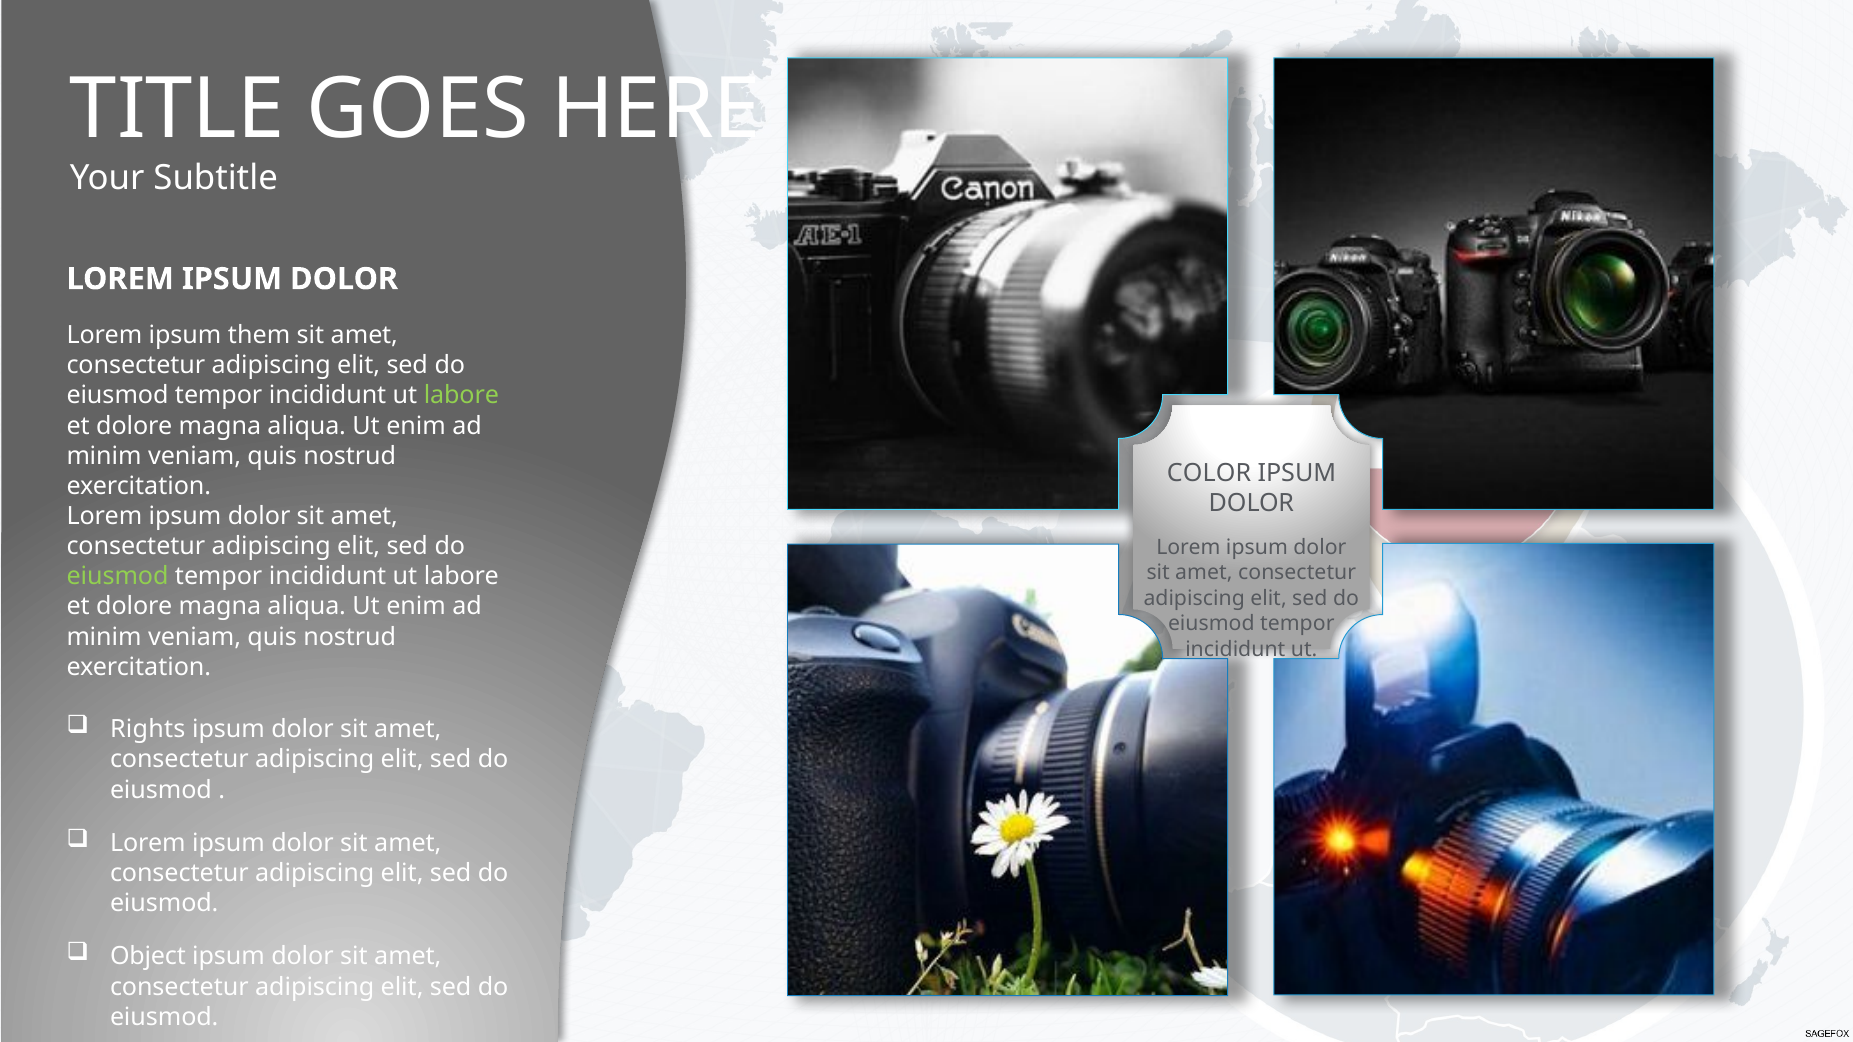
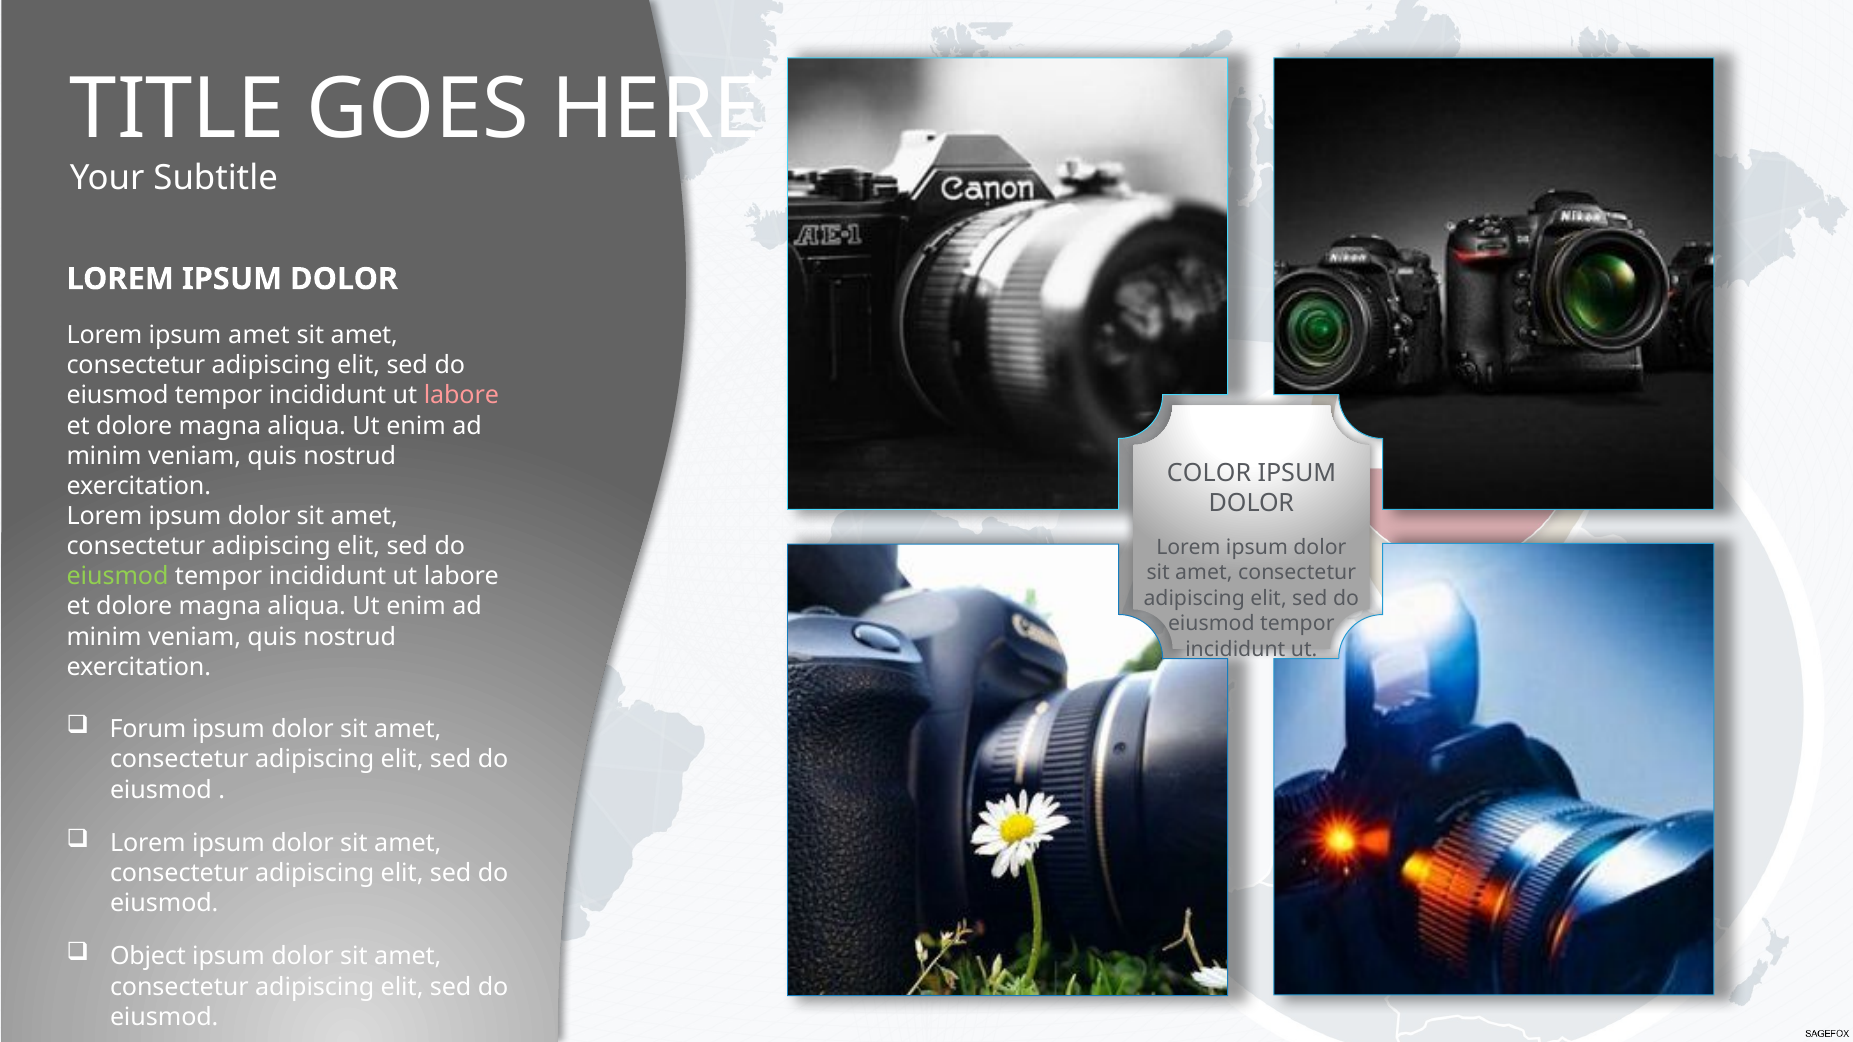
ipsum them: them -> amet
labore at (461, 396) colour: light green -> pink
Rights: Rights -> Forum
